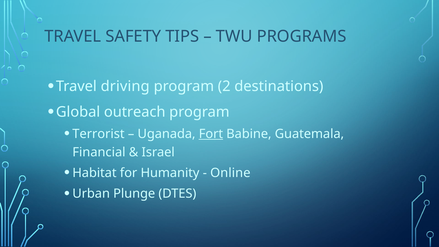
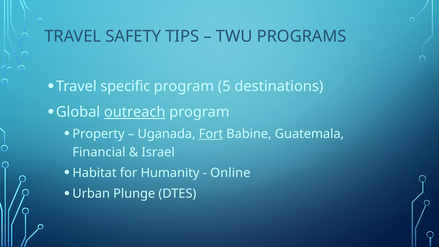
driving: driving -> specific
2: 2 -> 5
outreach underline: none -> present
Terrorist: Terrorist -> Property
